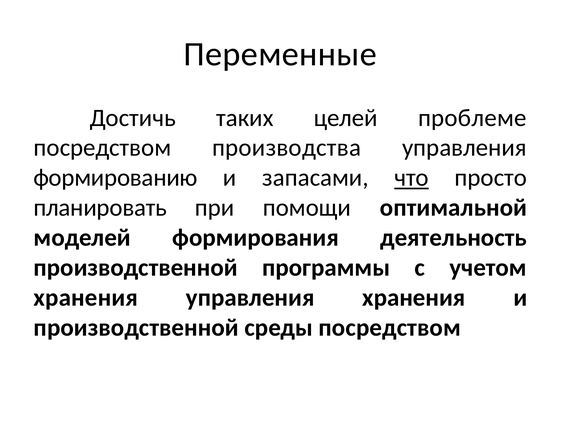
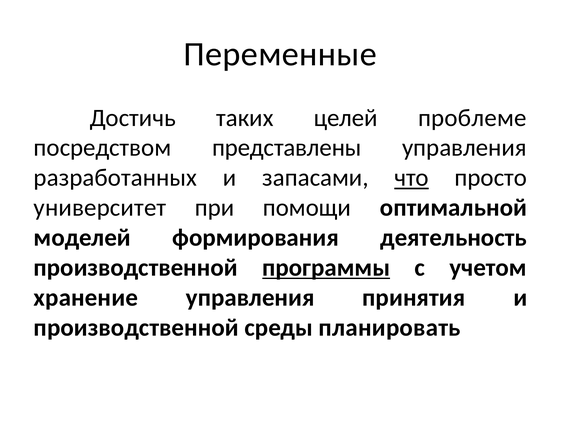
производства: производства -> представлены
формированию: формированию -> разработанных
планировать: планировать -> университет
программы underline: none -> present
хранения at (86, 297): хранения -> хранение
управления хранения: хранения -> принятия
среды посредством: посредством -> планировать
